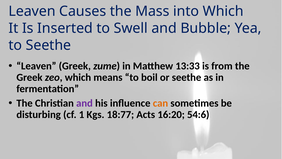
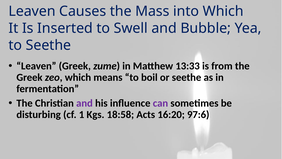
can colour: orange -> purple
18:77: 18:77 -> 18:58
54:6: 54:6 -> 97:6
